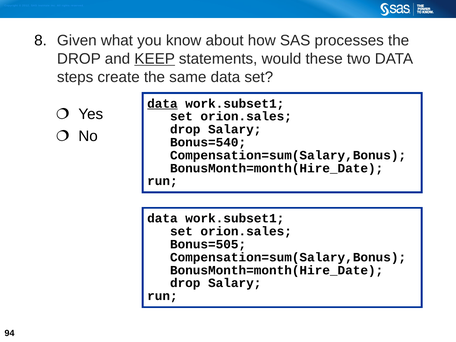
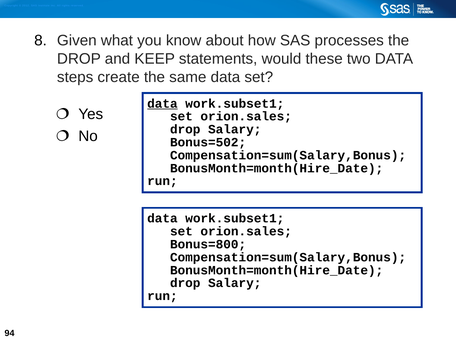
KEEP underline: present -> none
Bonus=540: Bonus=540 -> Bonus=502
Bonus=505: Bonus=505 -> Bonus=800
